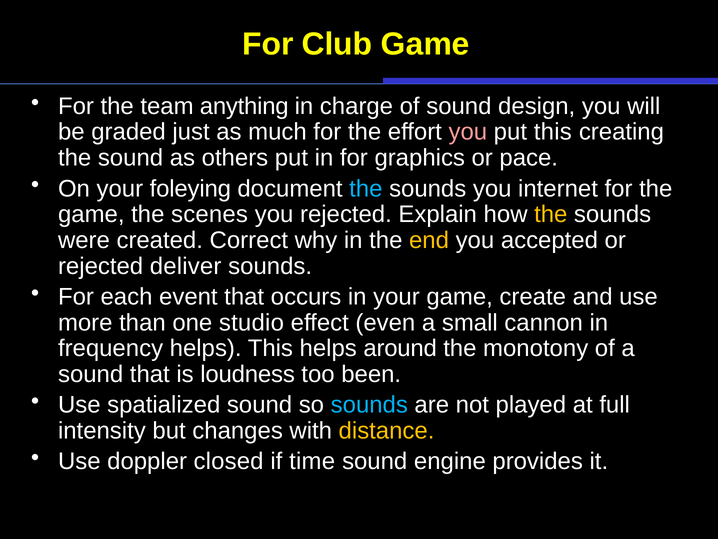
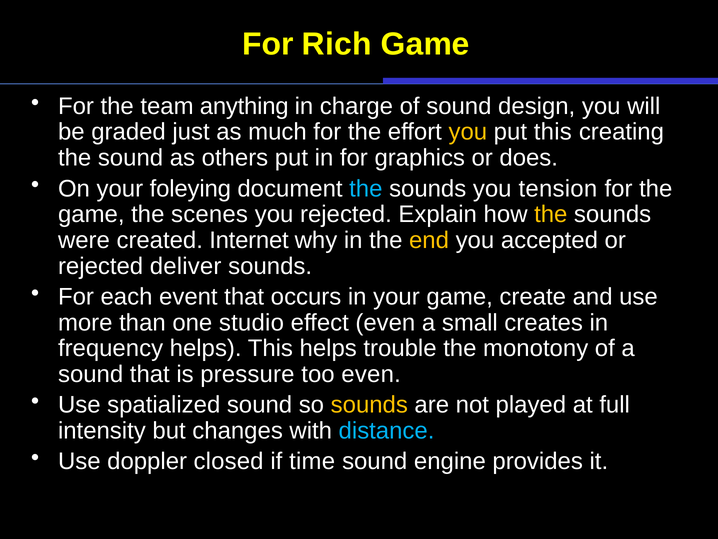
Club: Club -> Rich
you at (468, 132) colour: pink -> yellow
pace: pace -> does
internet: internet -> tension
Correct: Correct -> Internet
cannon: cannon -> creates
around: around -> trouble
loudness: loudness -> pressure
too been: been -> even
sounds at (369, 405) colour: light blue -> yellow
distance colour: yellow -> light blue
